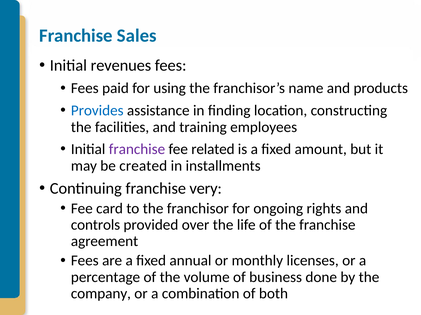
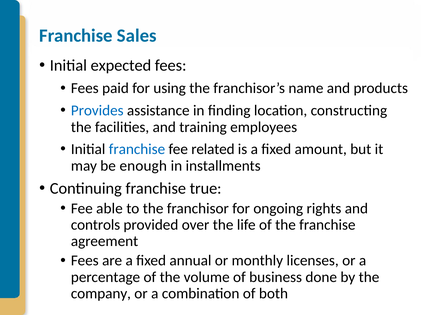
revenues: revenues -> expected
franchise at (137, 150) colour: purple -> blue
created: created -> enough
very: very -> true
card: card -> able
